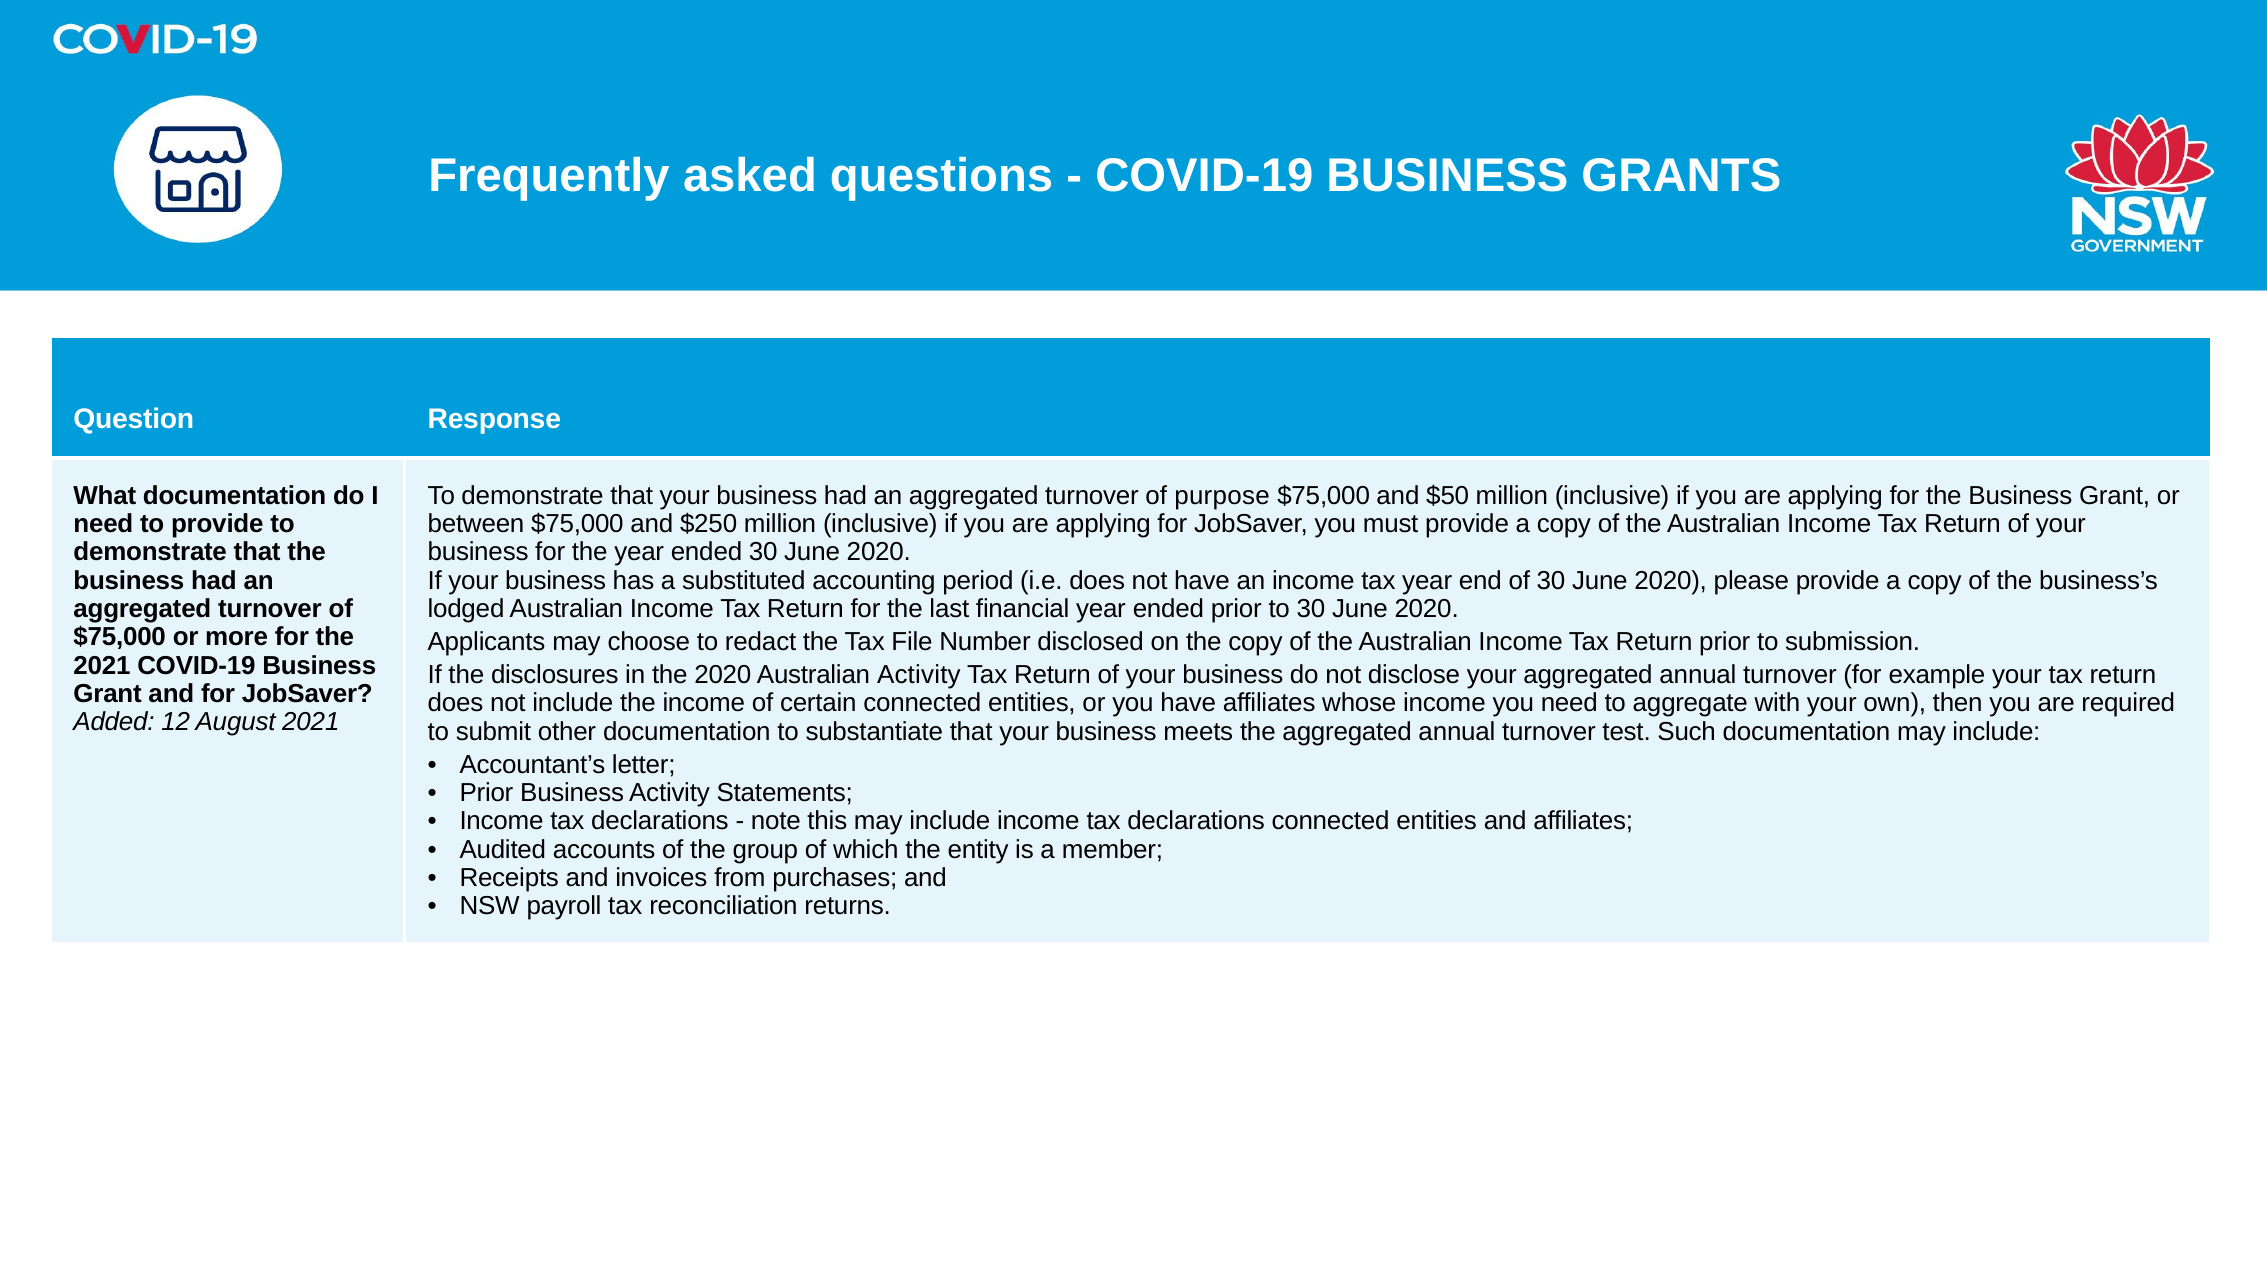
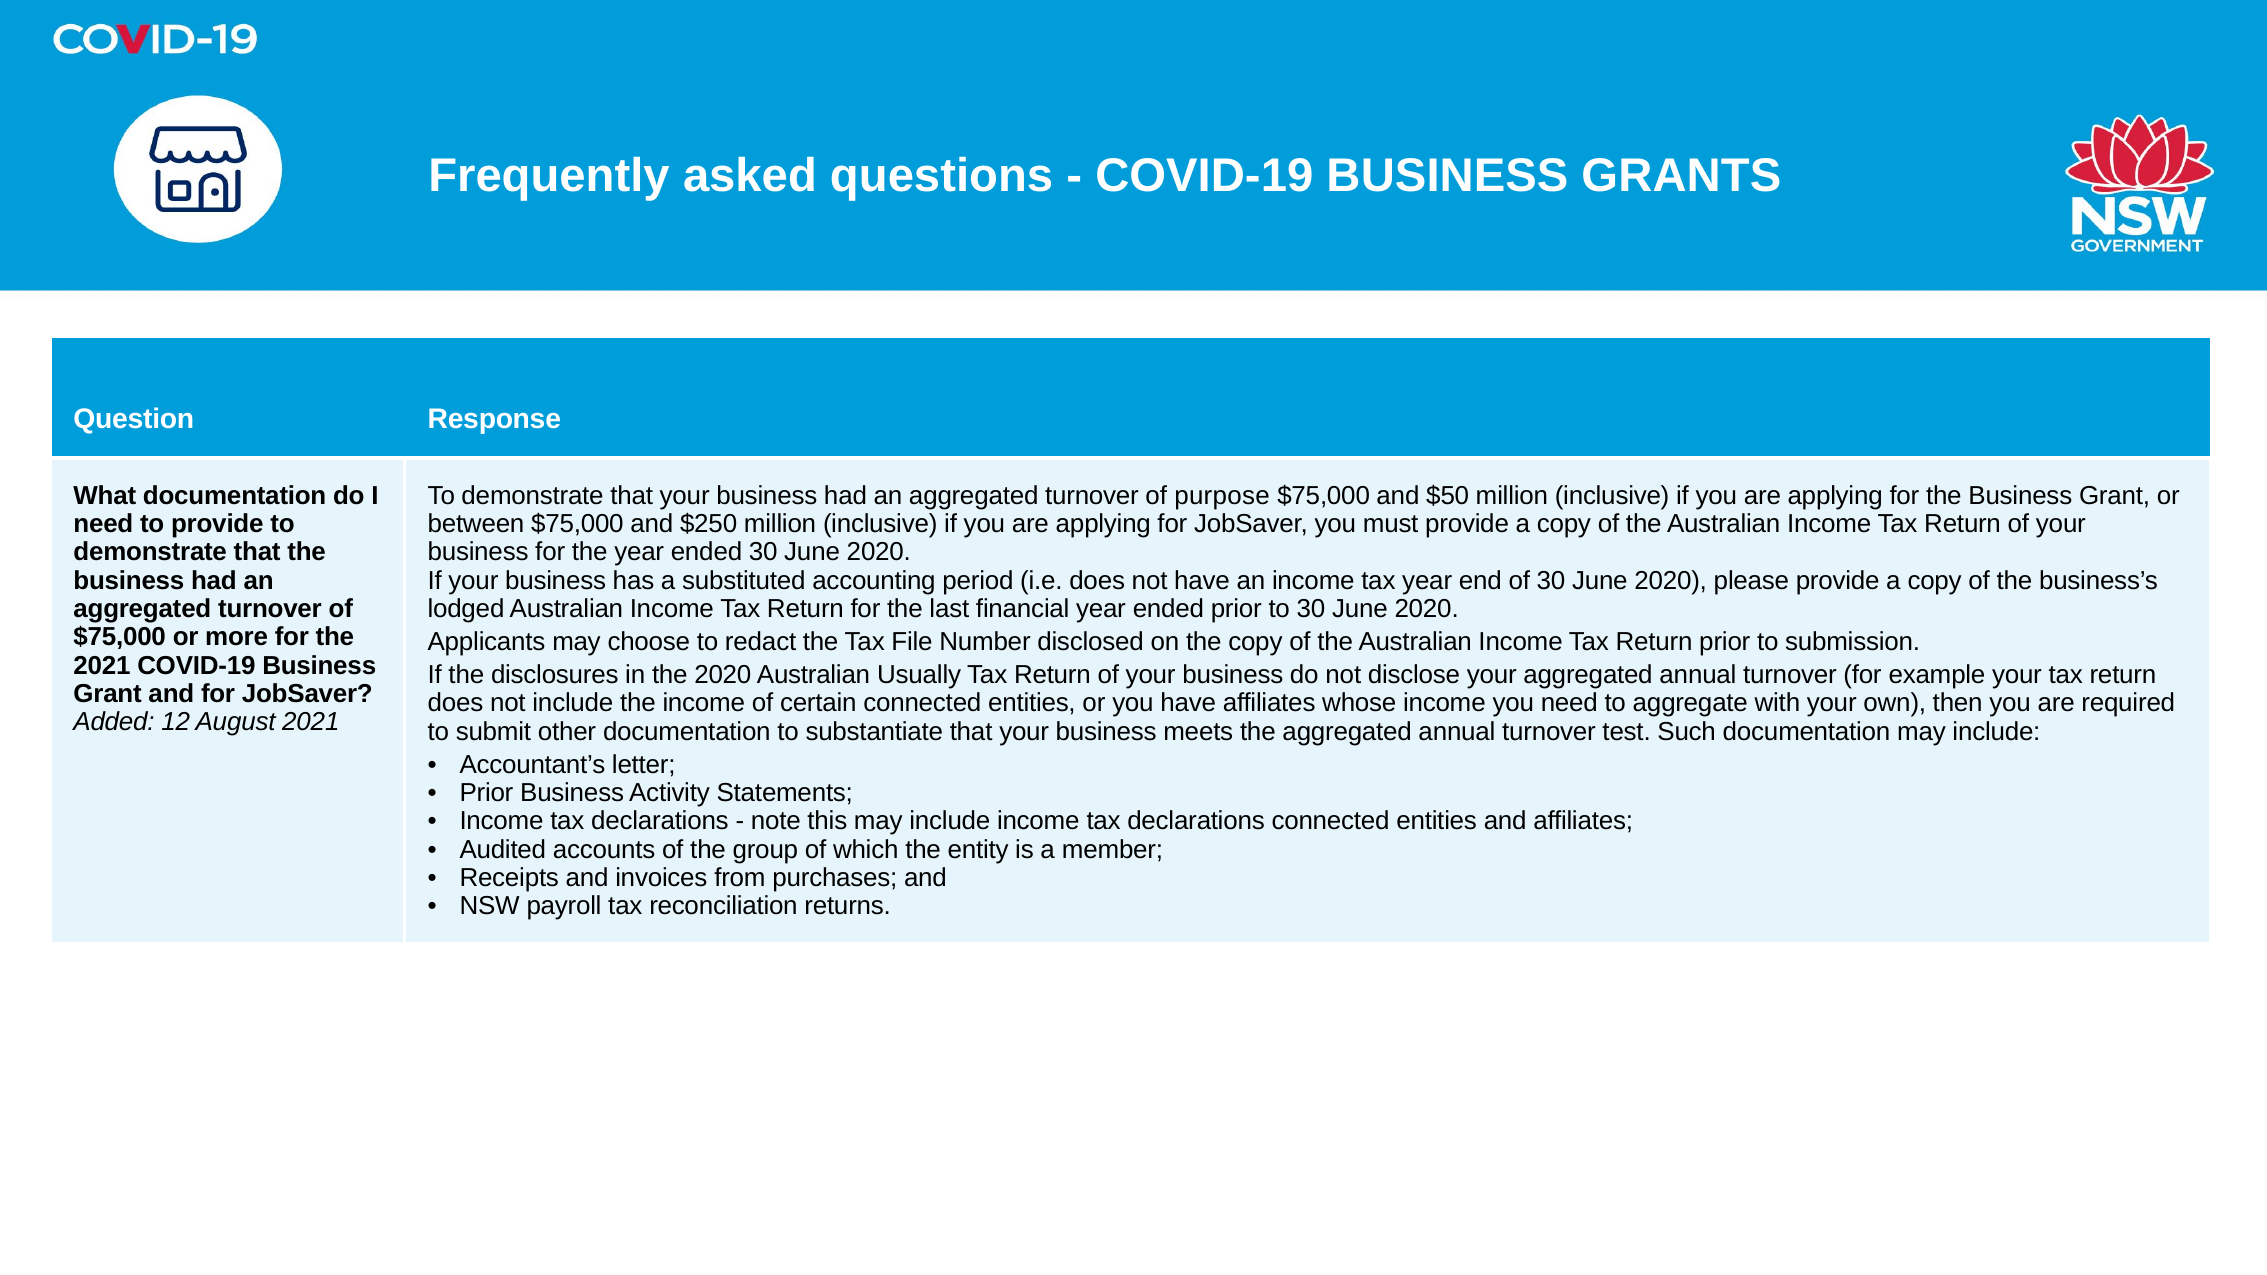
Australian Activity: Activity -> Usually
